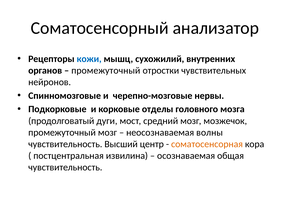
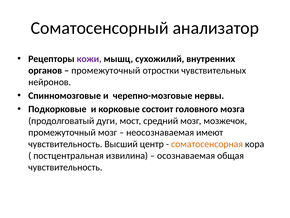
кожи colour: blue -> purple
отделы: отделы -> состоит
волны: волны -> имеют
